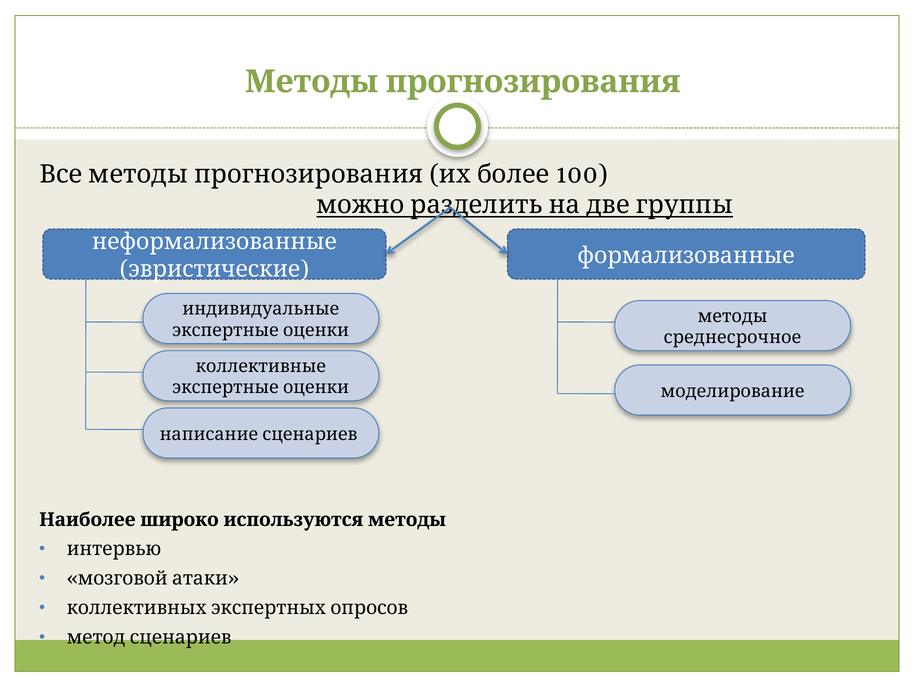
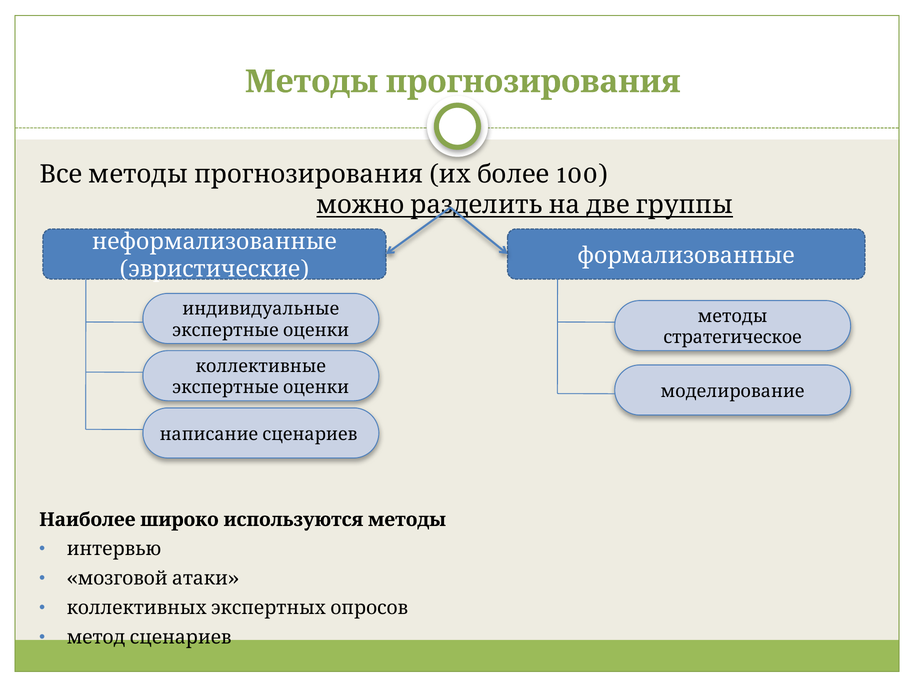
среднесрочное: среднесрочное -> стратегическое
